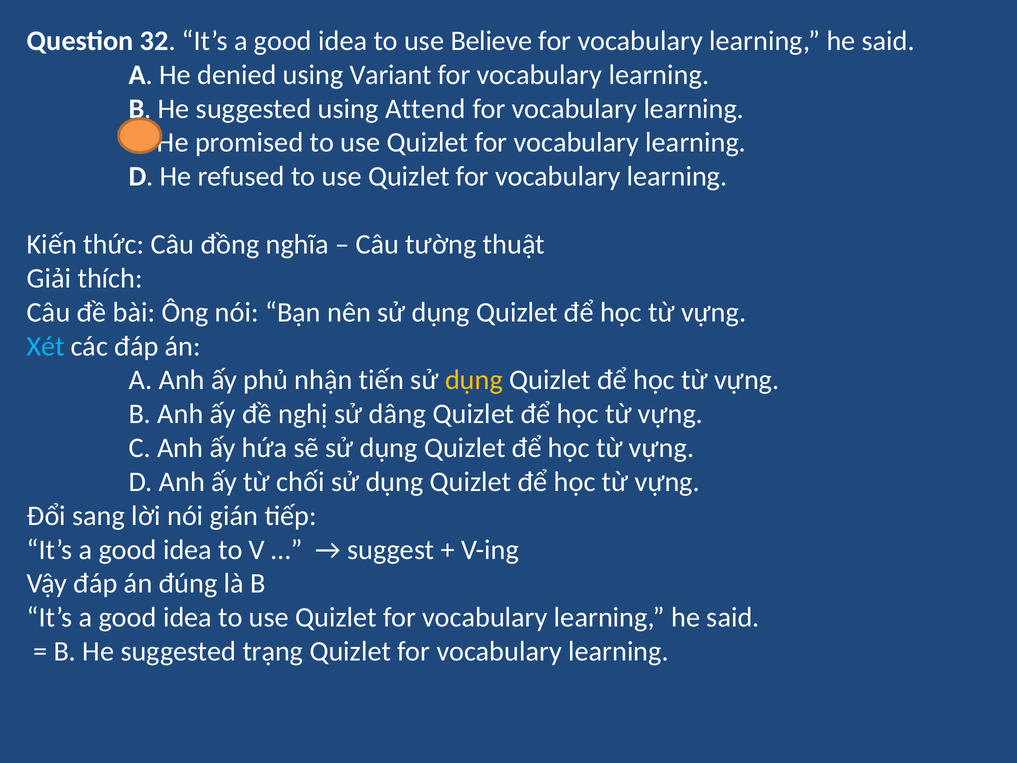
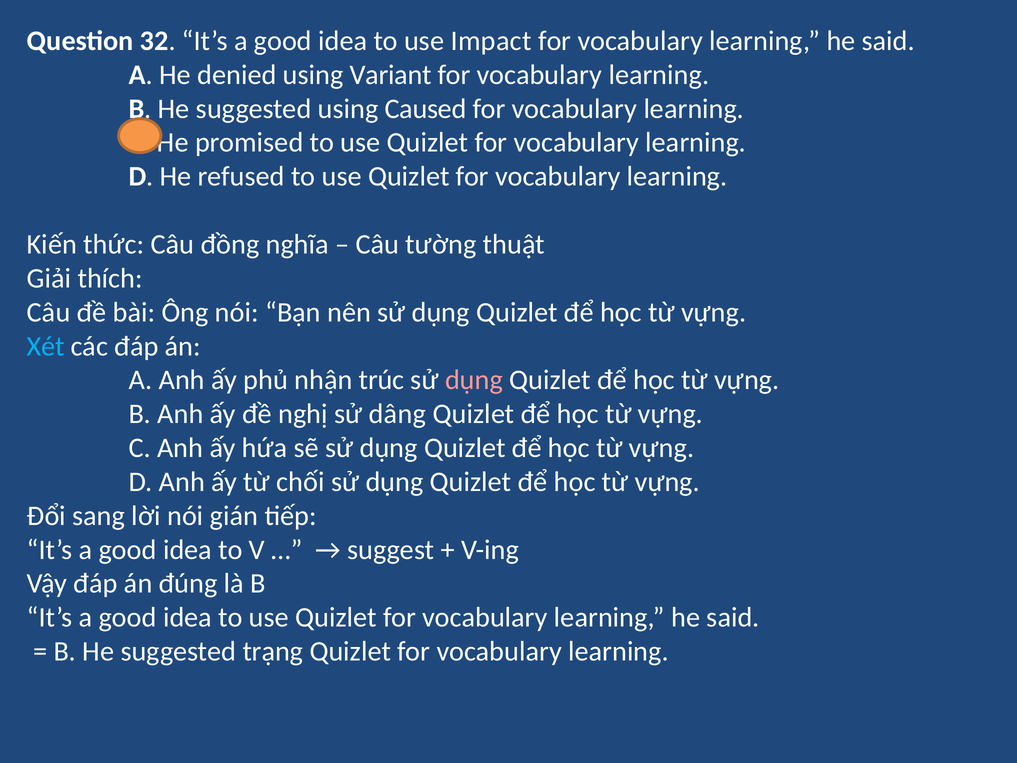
Believe: Believe -> Impact
Attend: Attend -> Caused
tiến: tiến -> trúc
dụng at (474, 380) colour: yellow -> pink
